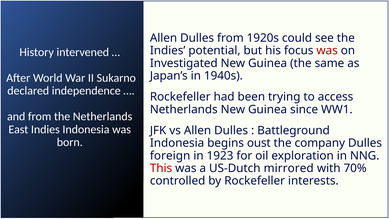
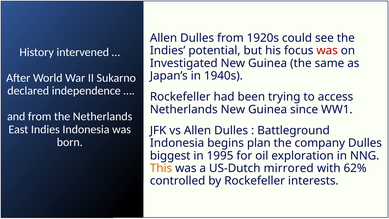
oust: oust -> plan
foreign: foreign -> biggest
1923: 1923 -> 1995
This colour: red -> orange
70%: 70% -> 62%
